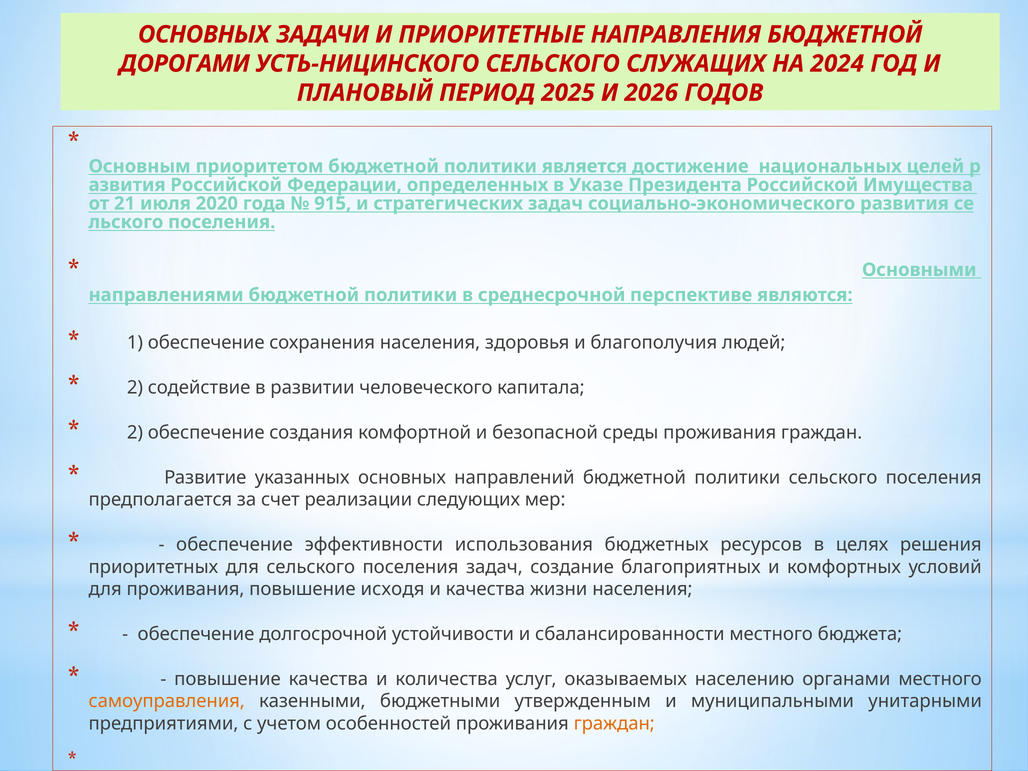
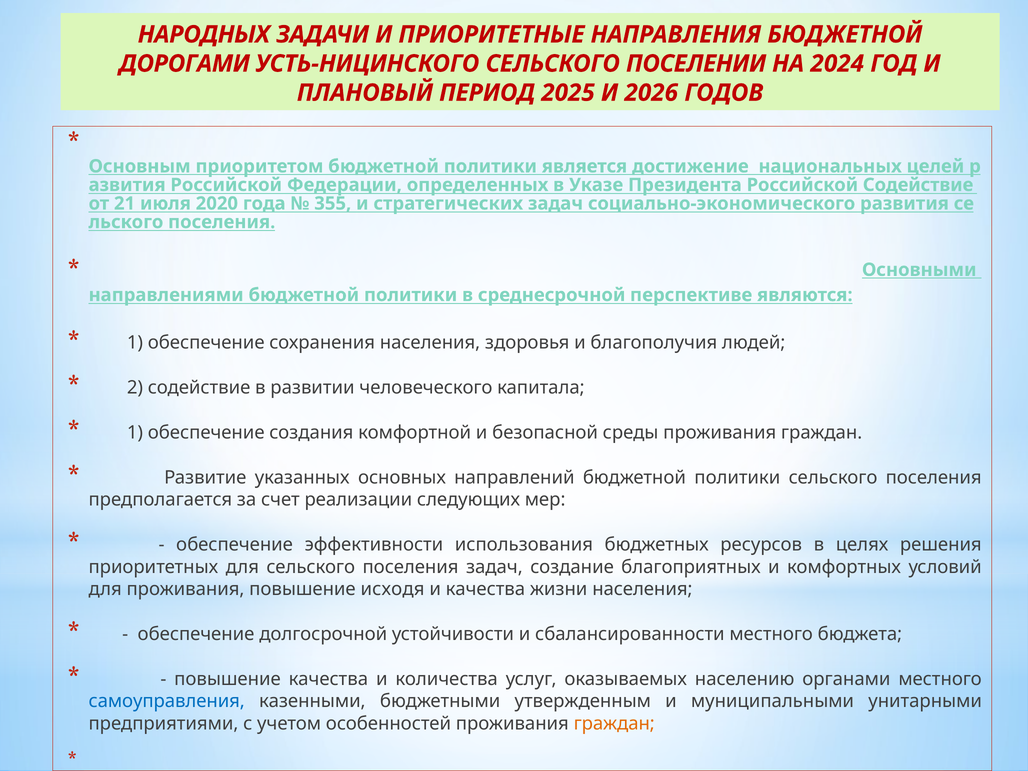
ОСНОВНЫХ at (204, 35): ОСНОВНЫХ -> НАРОДНЫХ
СЛУЖАЩИХ: СЛУЖАЩИХ -> ПОСЕЛЕНИИ
Российской Имущества: Имущества -> Содействие
915: 915 -> 355
2 at (135, 433): 2 -> 1
самоуправления colour: orange -> blue
